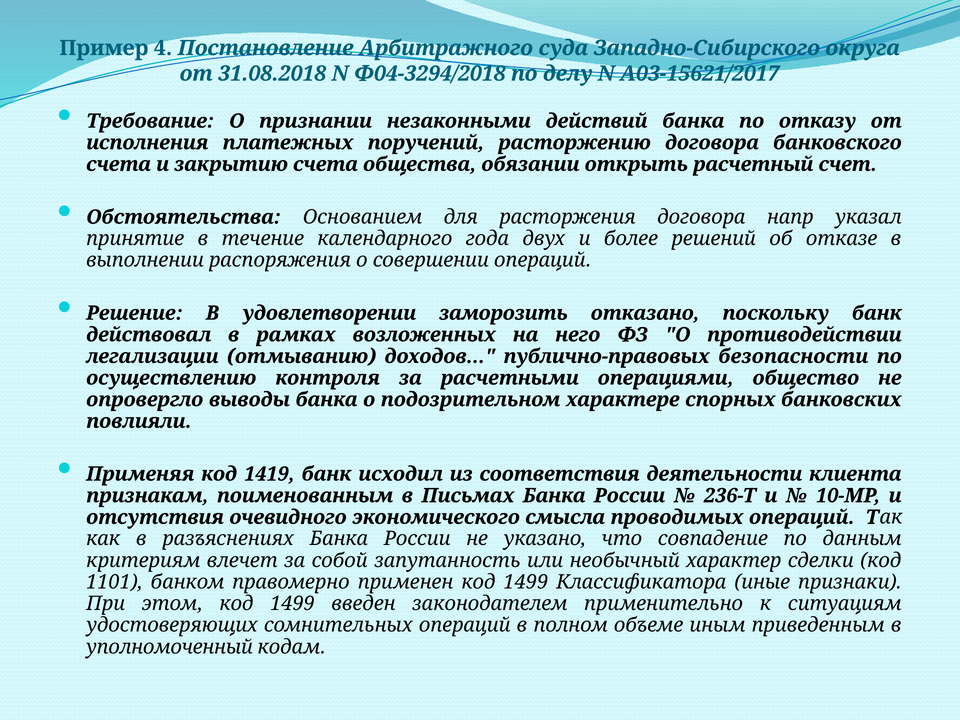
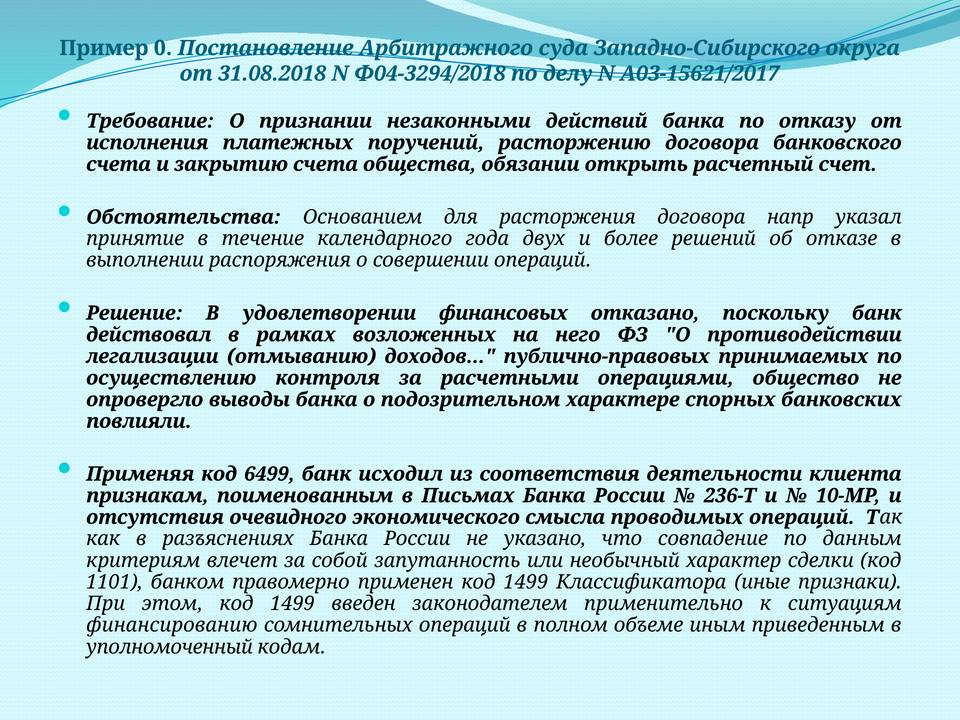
4: 4 -> 0
заморозить: заморозить -> финансовых
безопасности: безопасности -> принимаемых
1419: 1419 -> 6499
удостоверяющих: удостоверяющих -> финансированию
